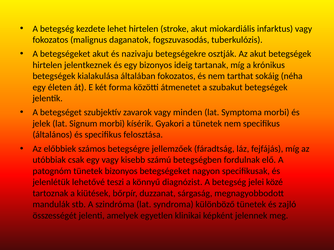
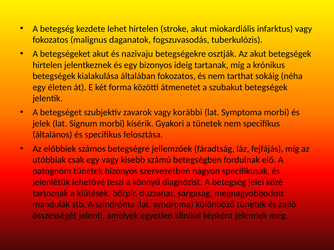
minden: minden -> korábbi
bizonyos betegségeket: betegségeket -> szervezetben
